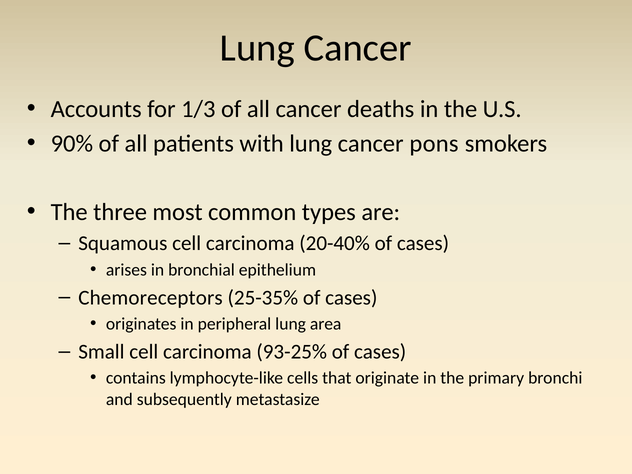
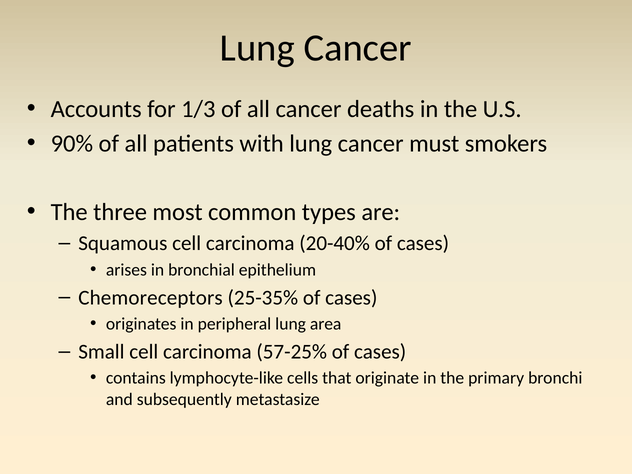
pons: pons -> must
93-25%: 93-25% -> 57-25%
